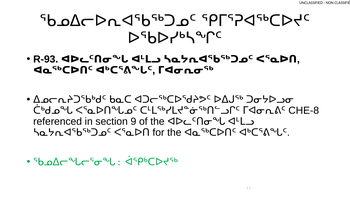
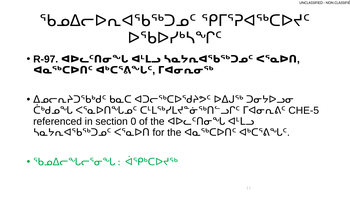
R-93: R-93 -> R-97
CHE-8: CHE-8 -> CHE-5
9: 9 -> 0
